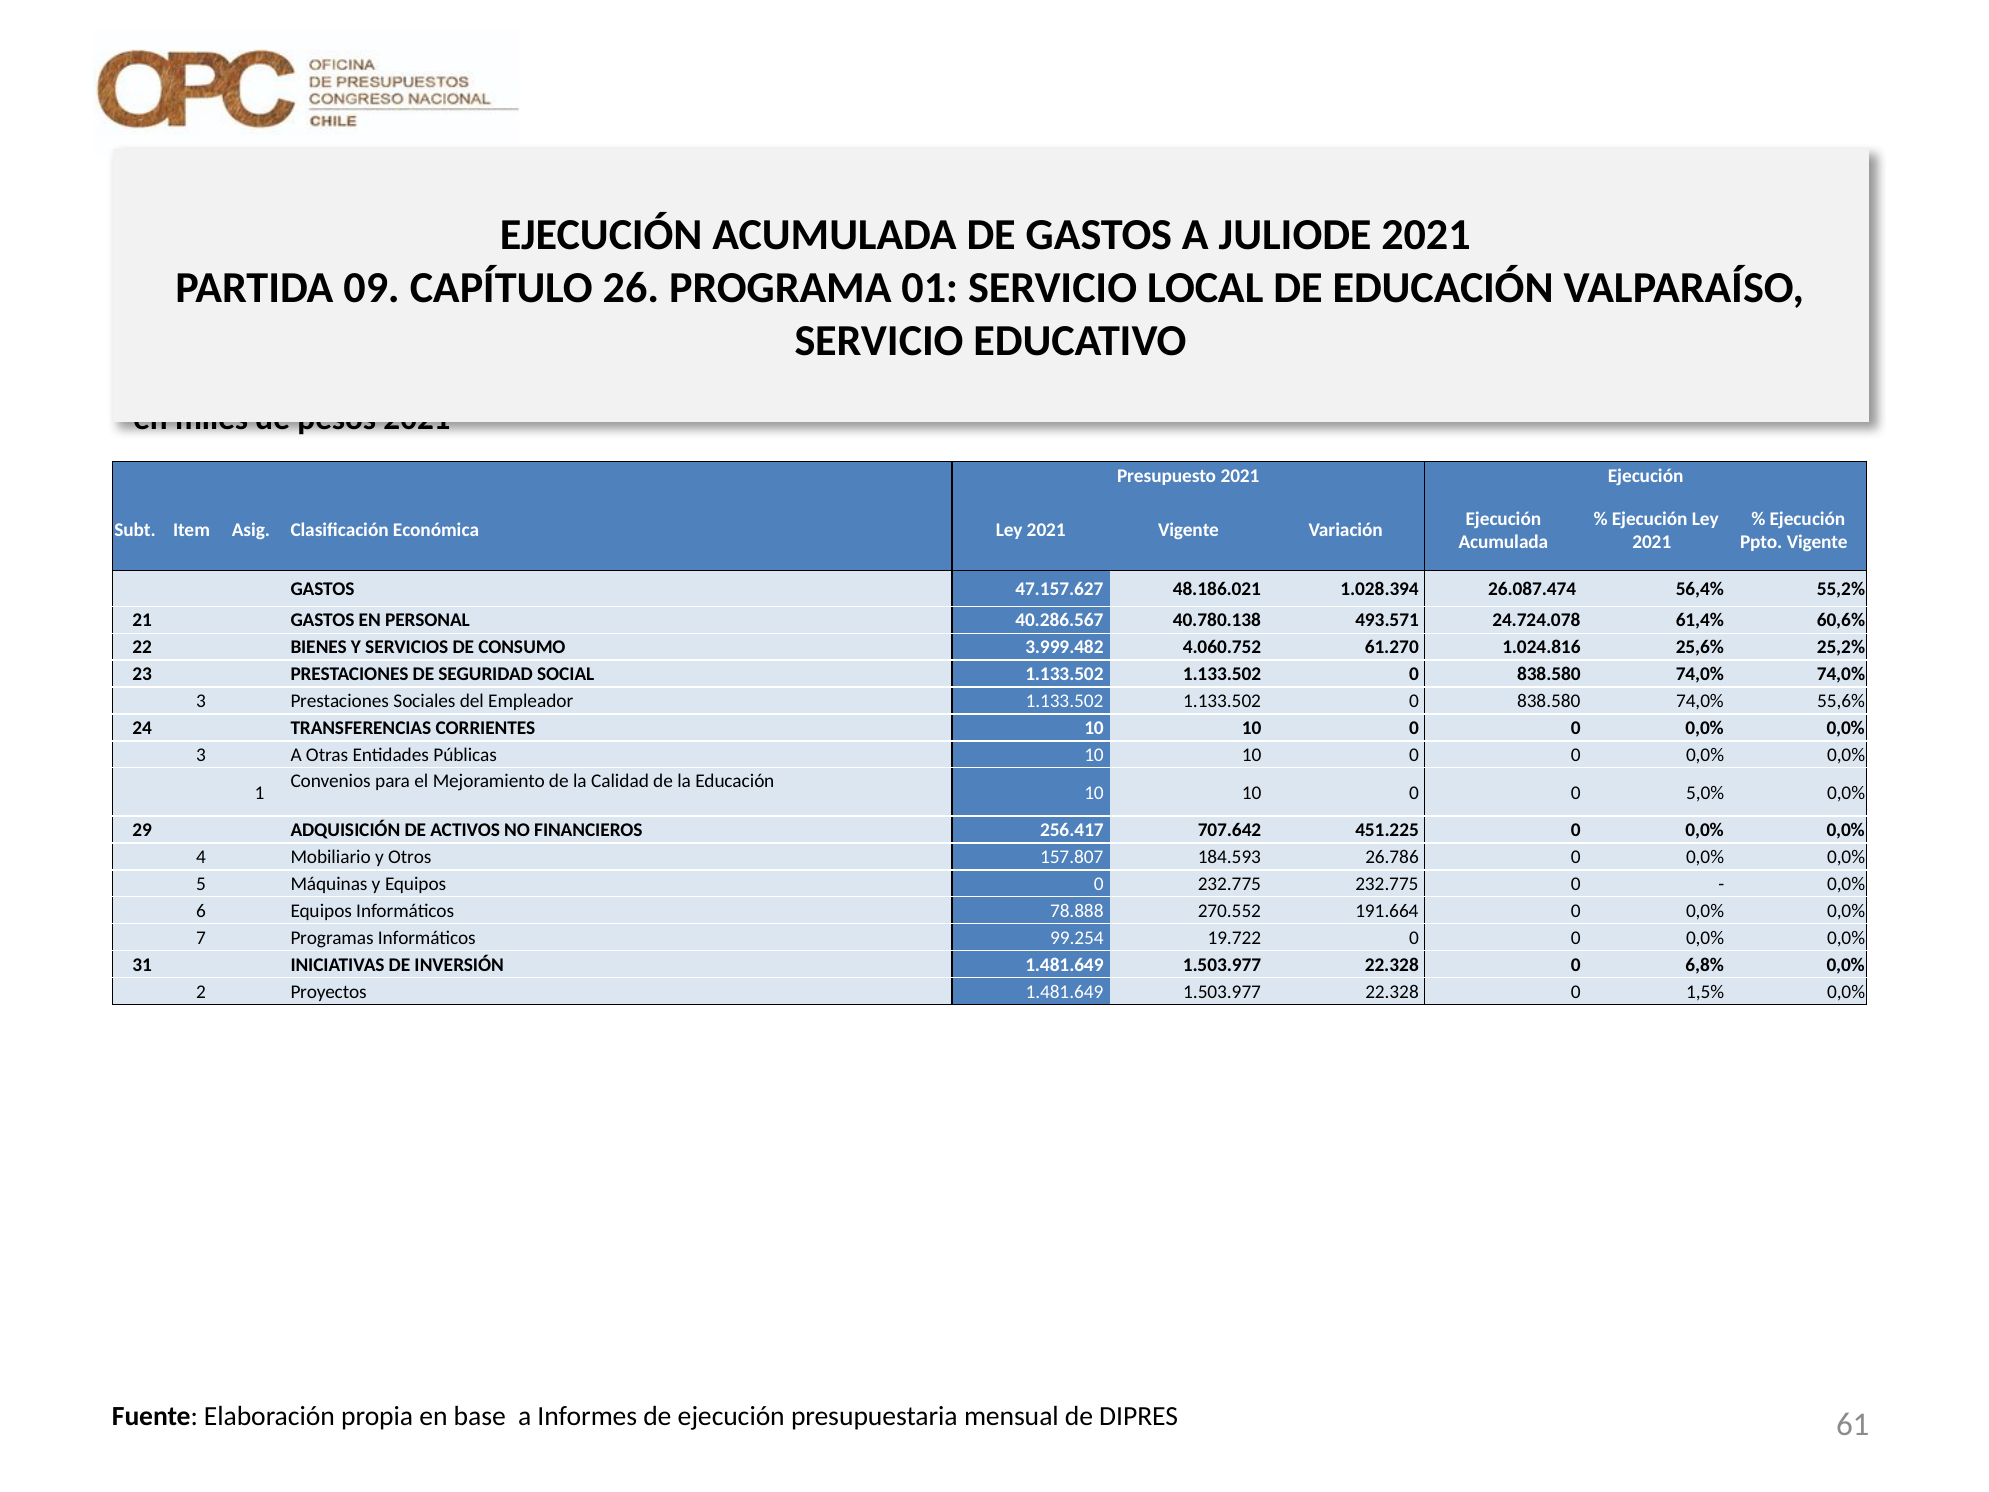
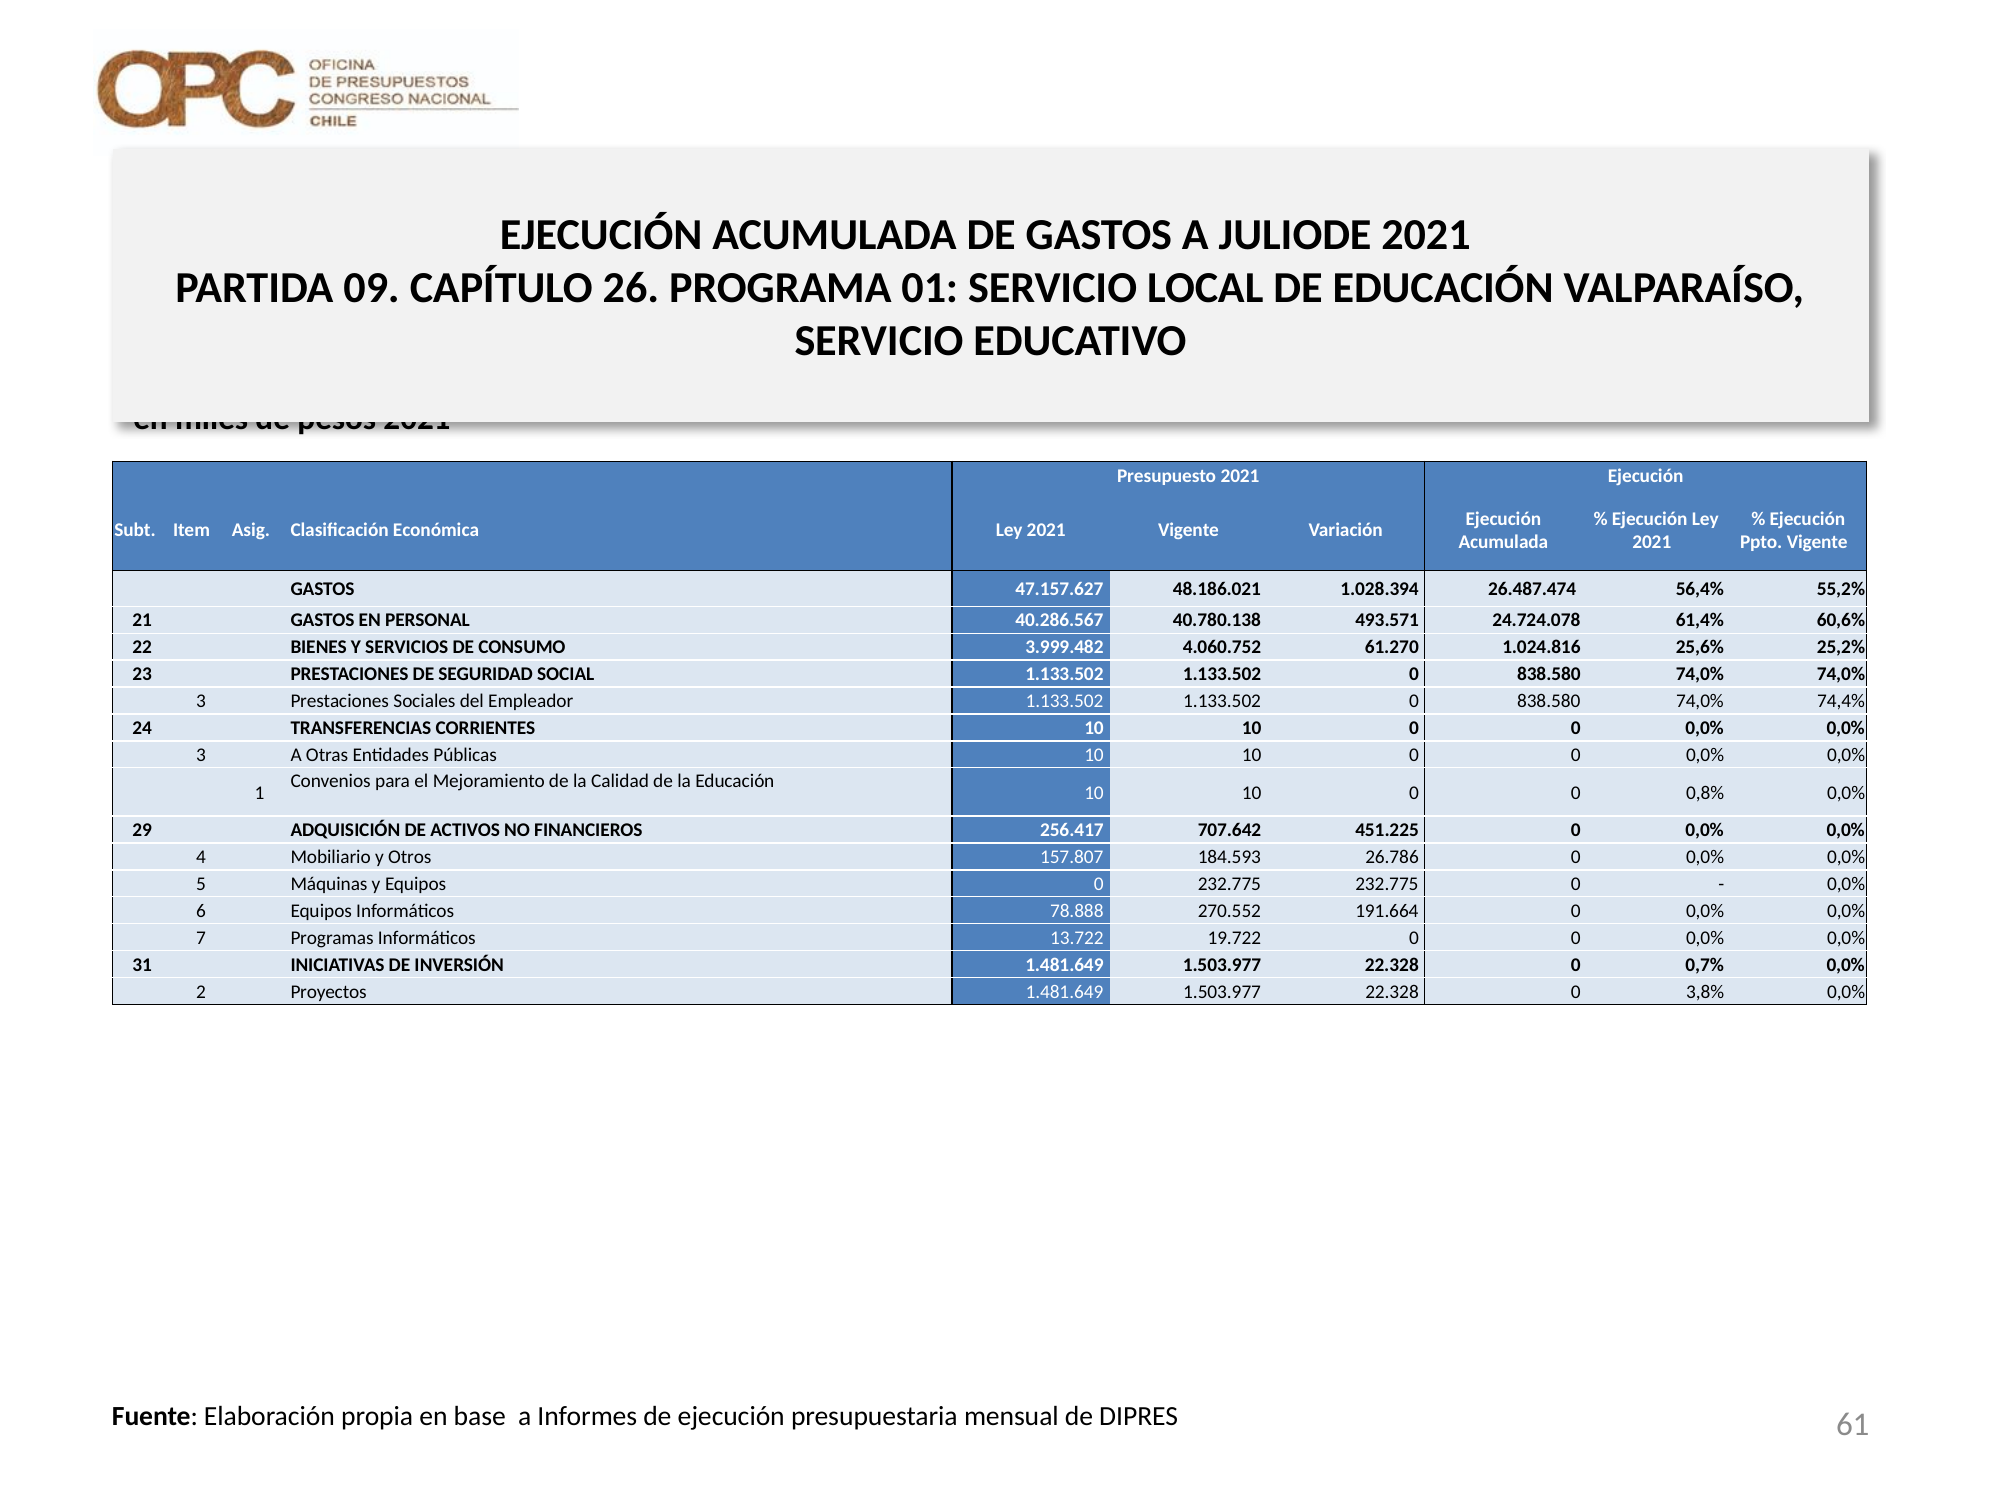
26.087.474: 26.087.474 -> 26.487.474
55,6%: 55,6% -> 74,4%
5,0%: 5,0% -> 0,8%
99.254: 99.254 -> 13.722
6,8%: 6,8% -> 0,7%
1,5%: 1,5% -> 3,8%
